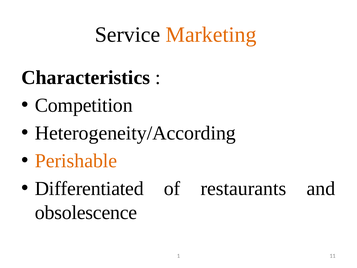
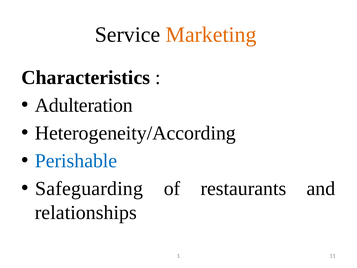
Competition: Competition -> Adulteration
Perishable colour: orange -> blue
Differentiated: Differentiated -> Safeguarding
obsolescence: obsolescence -> relationships
